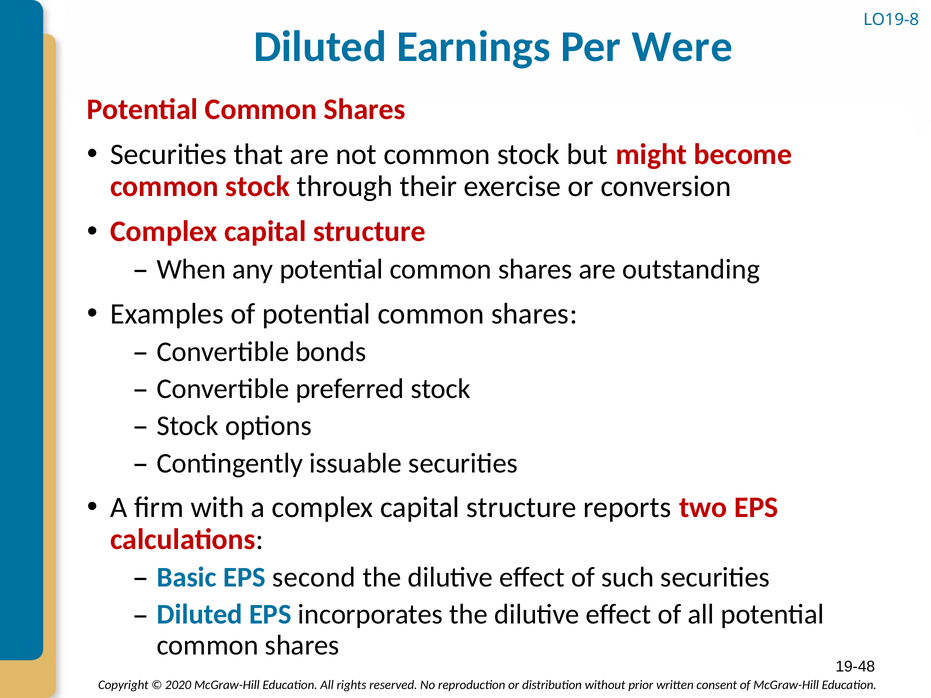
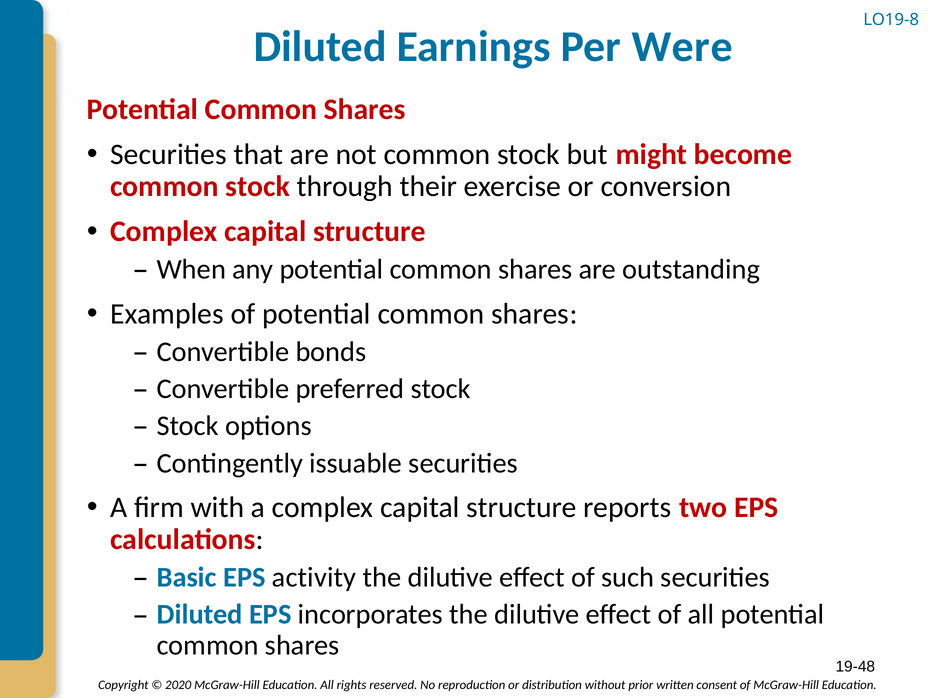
second: second -> activity
